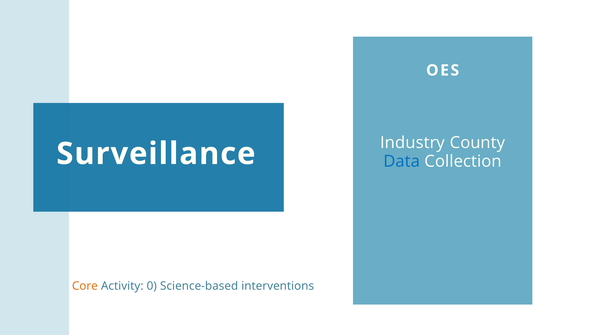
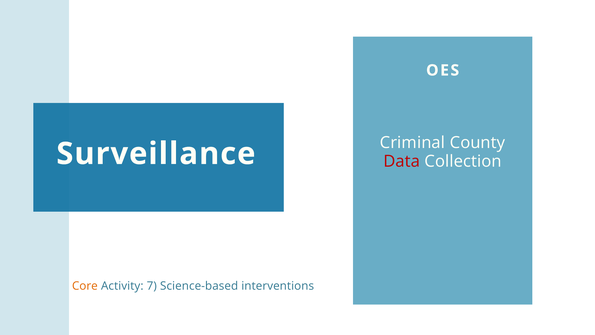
Industry: Industry -> Criminal
Data colour: blue -> red
0: 0 -> 7
